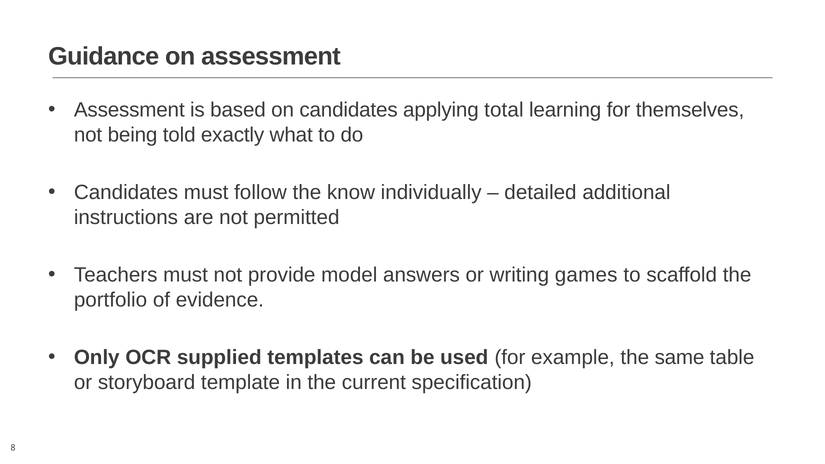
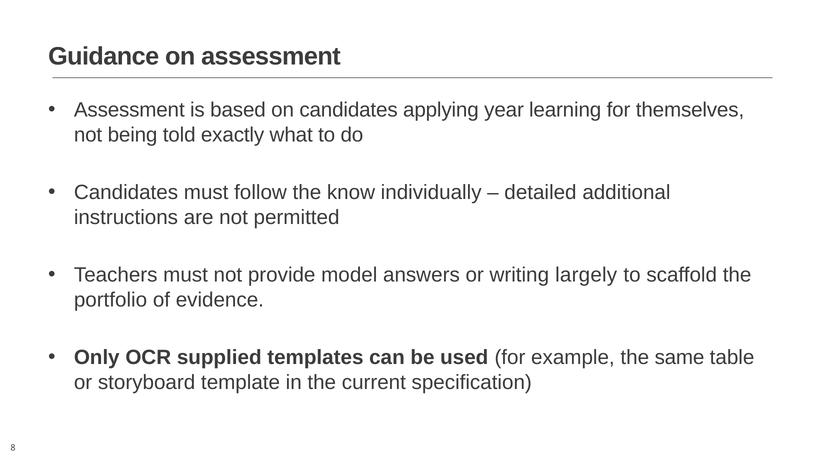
total: total -> year
games: games -> largely
